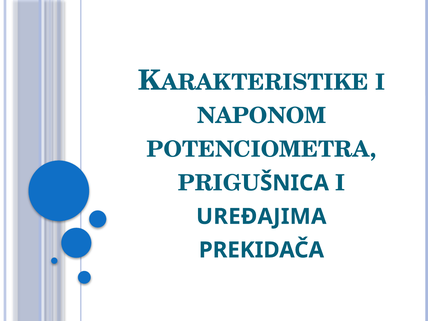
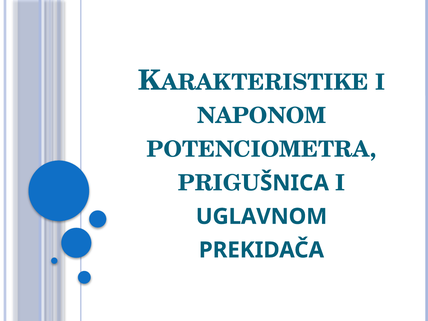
UREĐAJIMA: UREĐAJIMA -> UGLAVNOM
